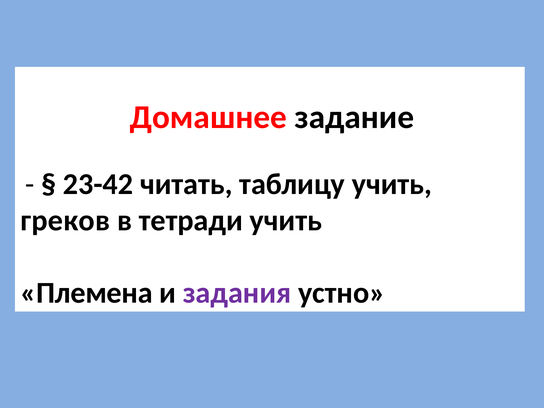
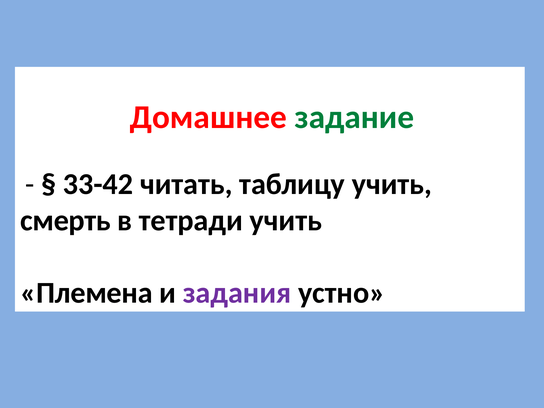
задание colour: black -> green
23-42: 23-42 -> 33-42
греков: греков -> смерть
